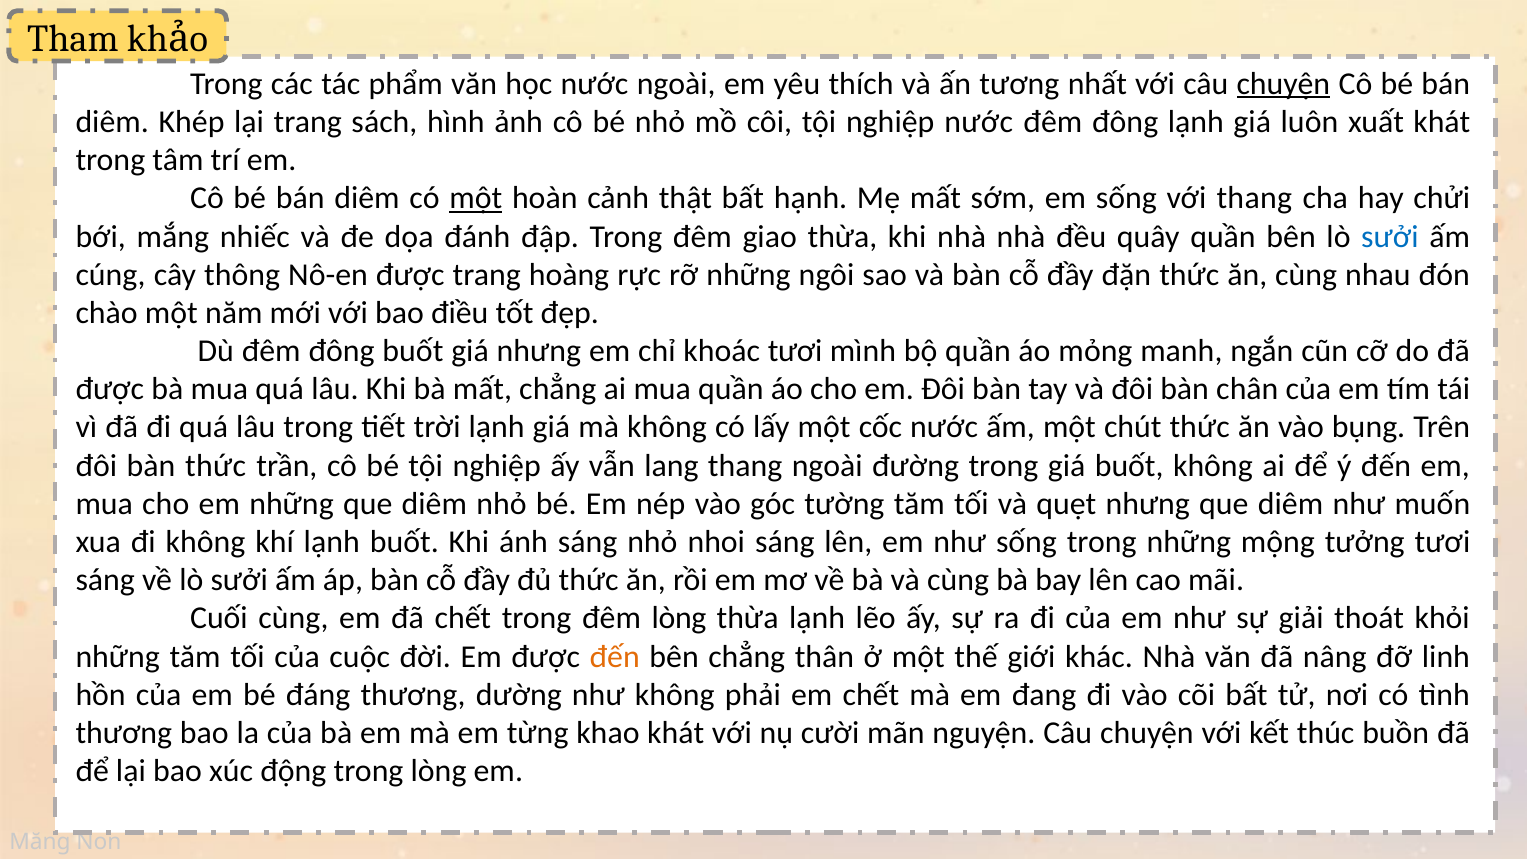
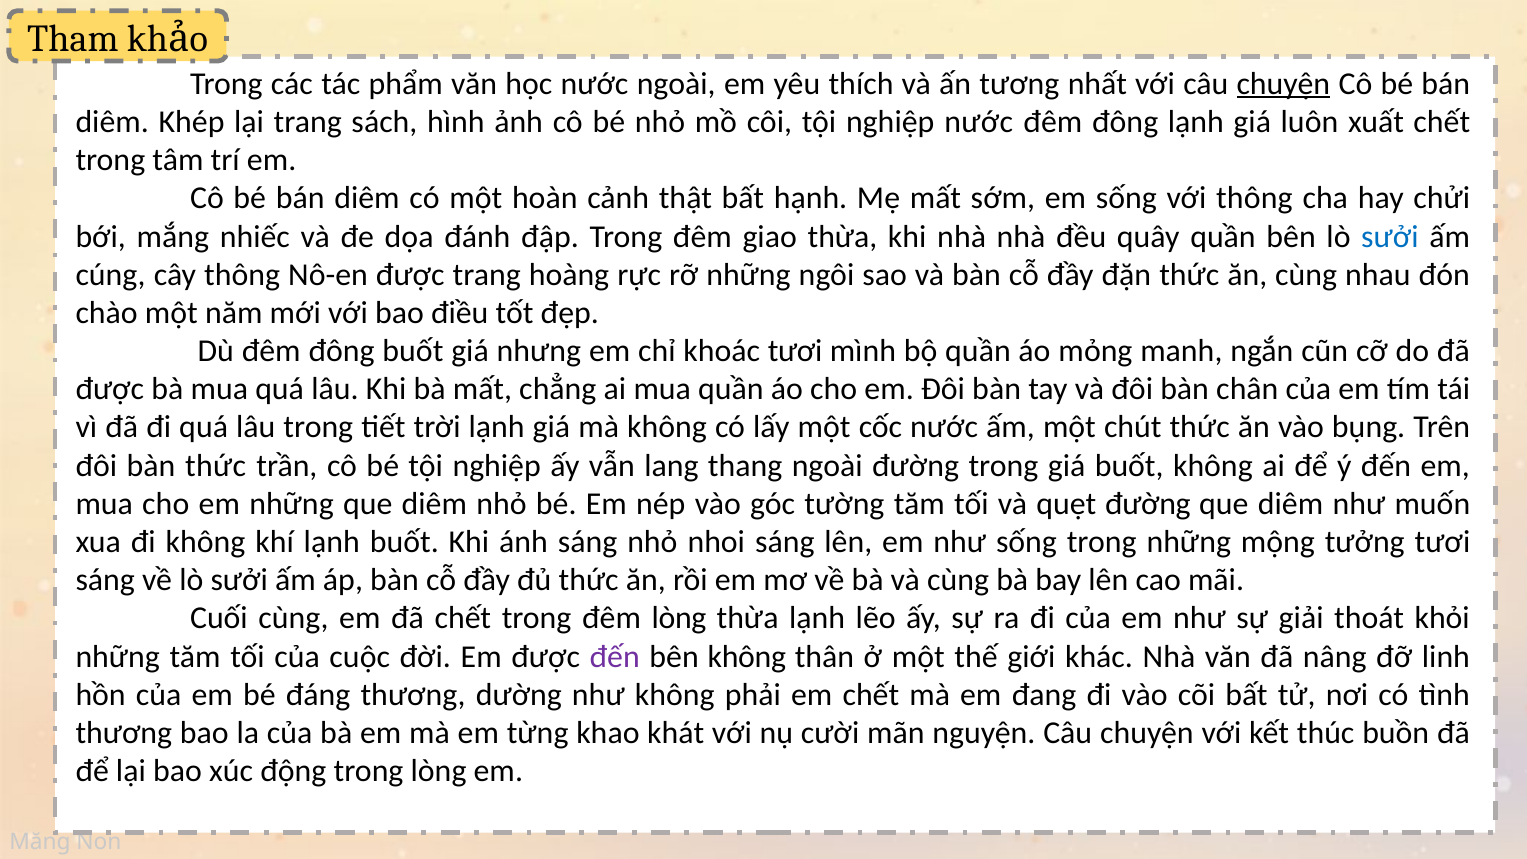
xuất khát: khát -> chết
một at (476, 198) underline: present -> none
với thang: thang -> thông
quẹt nhưng: nhưng -> đường
đến at (615, 657) colour: orange -> purple
bên chẳng: chẳng -> không
